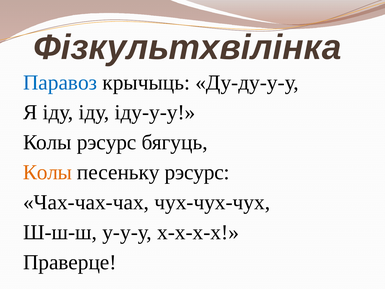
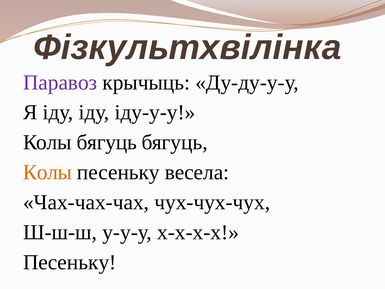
Паравоз colour: blue -> purple
Колы рэсурс: рэсурс -> бягуць
песеньку рэсурс: рэсурс -> весела
Праверце at (70, 262): Праверце -> Песеньку
